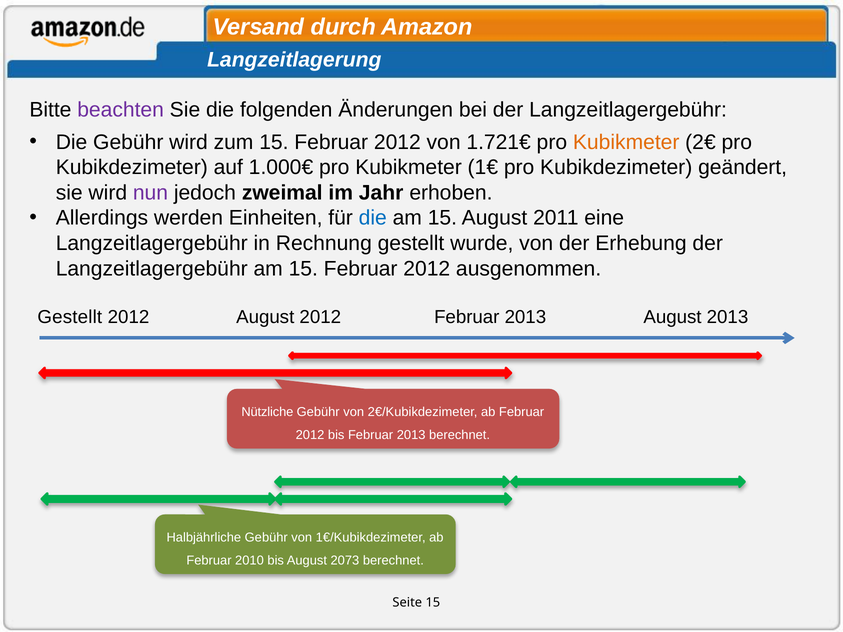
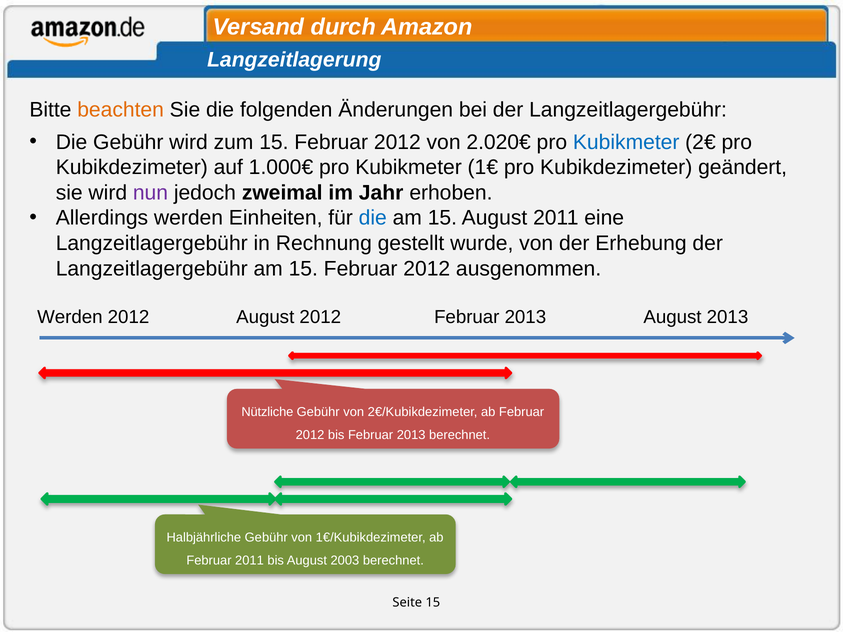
beachten colour: purple -> orange
1.721€: 1.721€ -> 2.020€
Kubikmeter at (626, 142) colour: orange -> blue
Gestellt at (70, 317): Gestellt -> Werden
Februar 2010: 2010 -> 2011
2073: 2073 -> 2003
